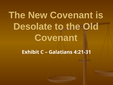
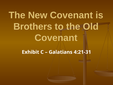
Desolate: Desolate -> Brothers
